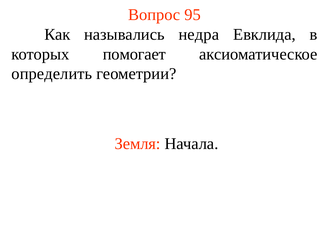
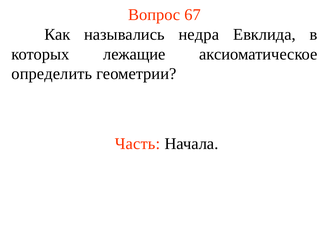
95: 95 -> 67
помогает: помогает -> лежащие
Земля: Земля -> Часть
